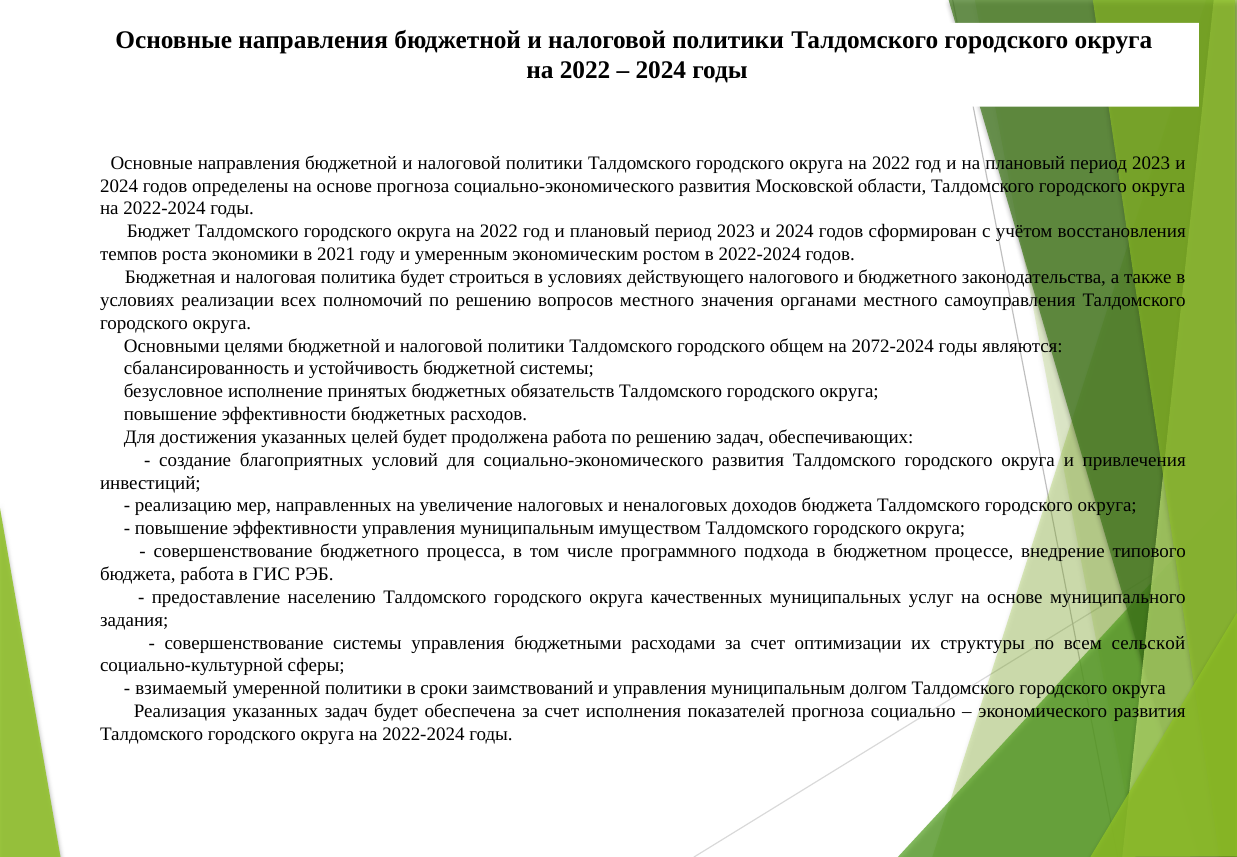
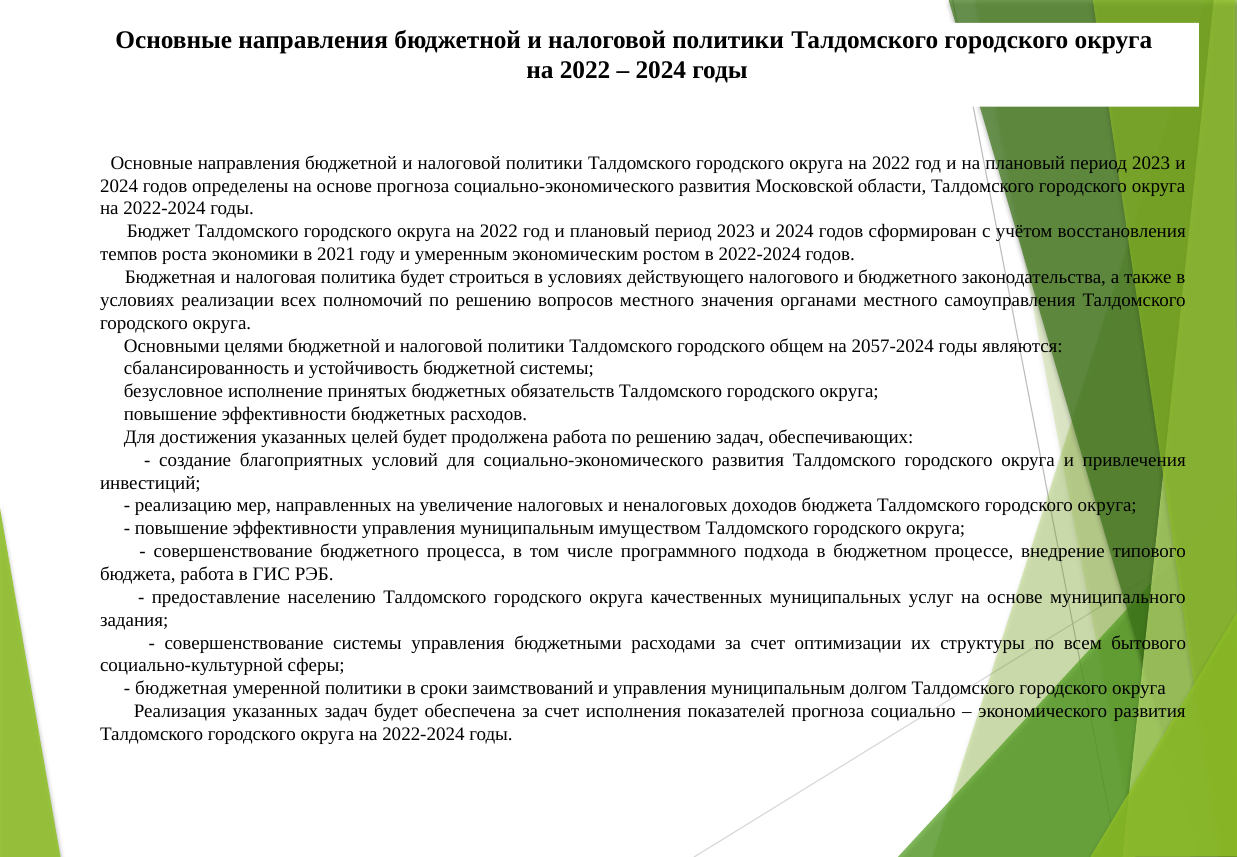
2072-2024: 2072-2024 -> 2057-2024
сельской: сельской -> бытового
взимаемый at (181, 688): взимаемый -> бюджетная
